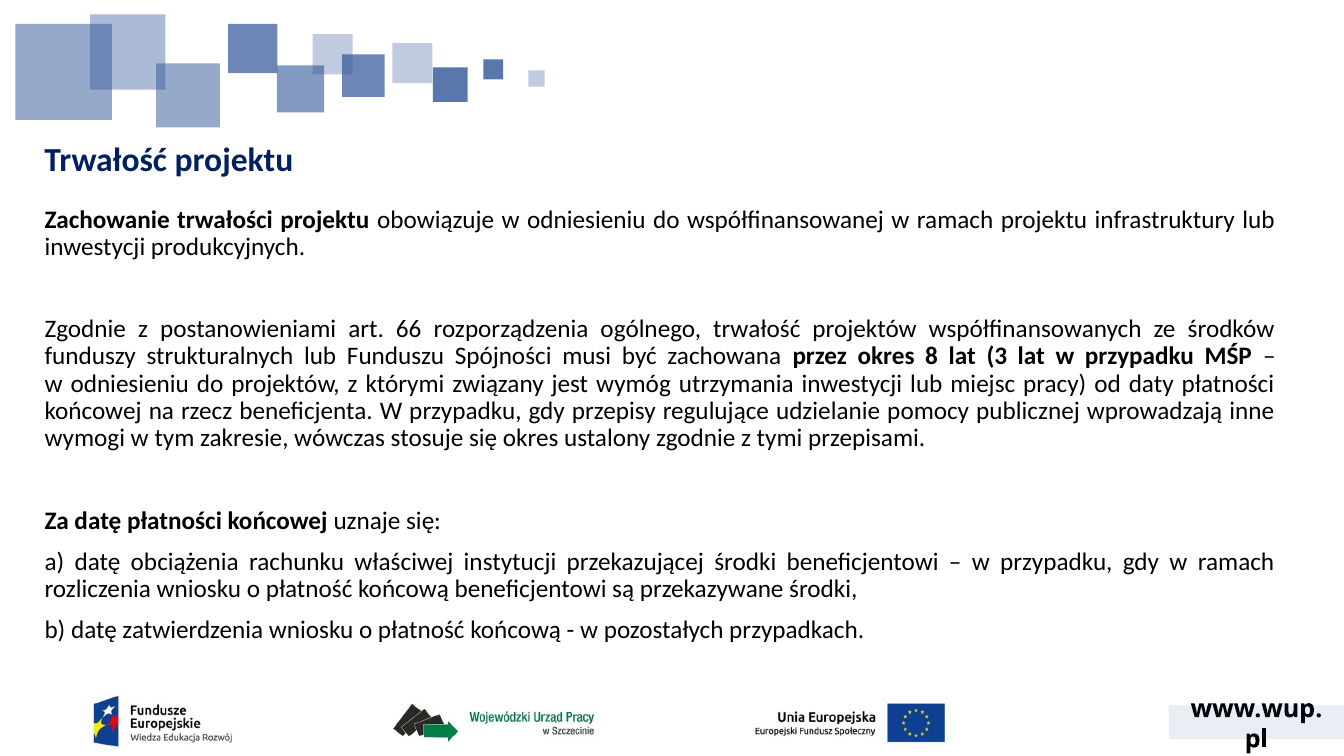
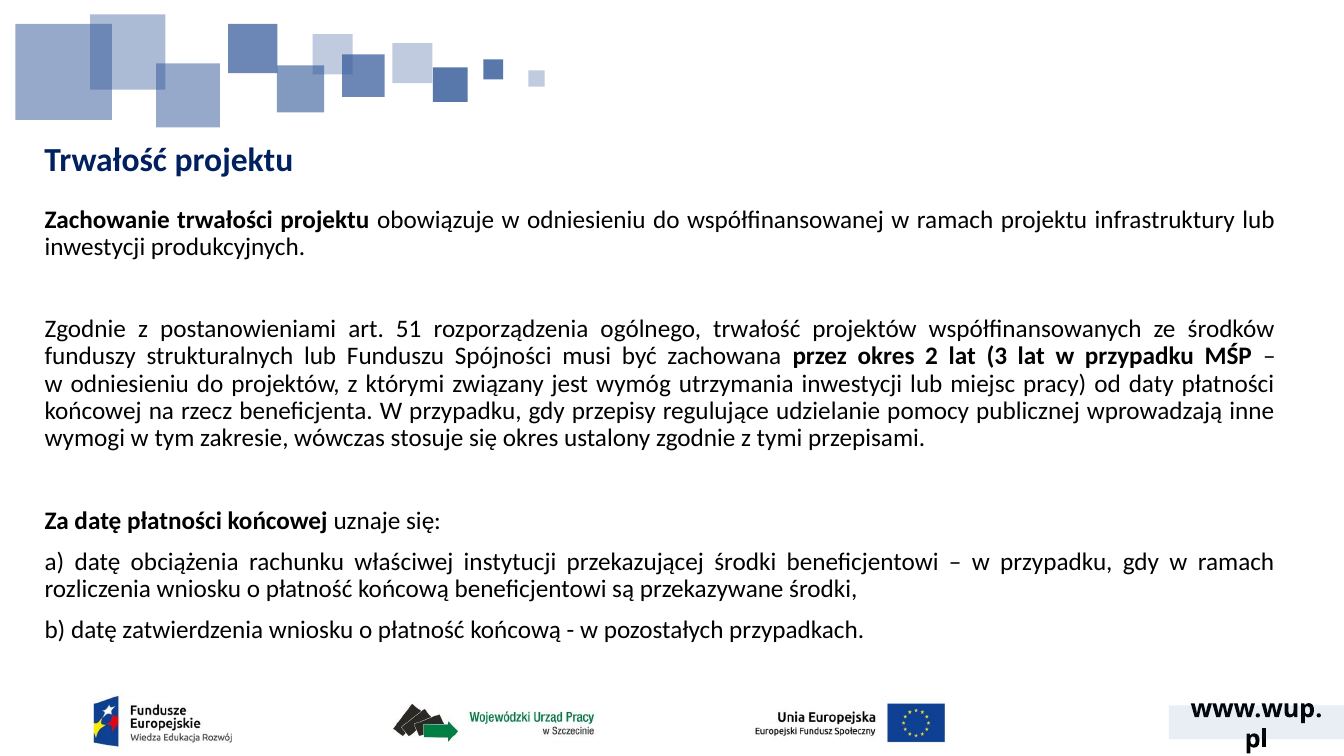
66: 66 -> 51
8: 8 -> 2
